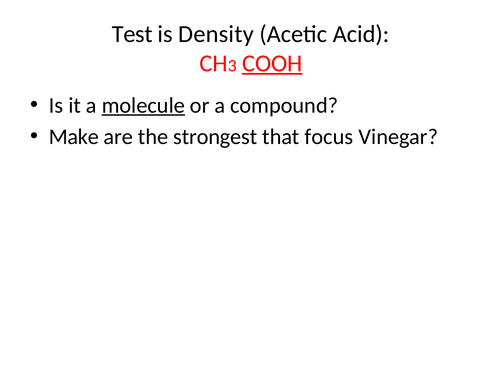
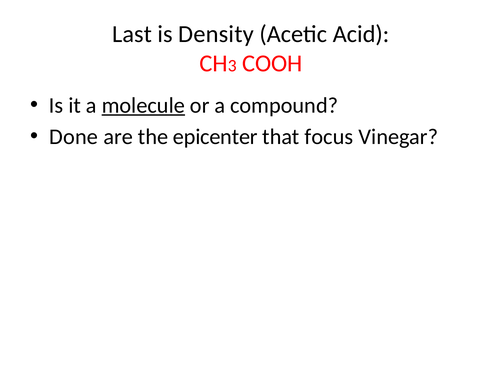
Test: Test -> Last
COOH underline: present -> none
Make: Make -> Done
strongest: strongest -> epicenter
